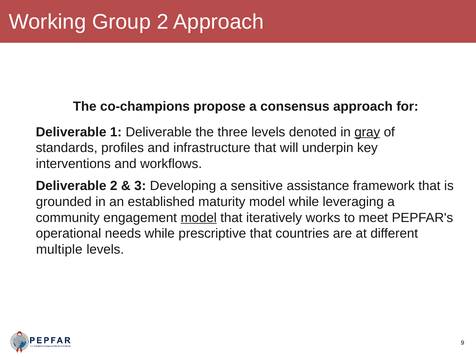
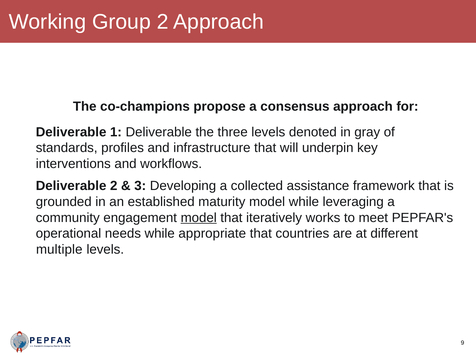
gray underline: present -> none
sensitive: sensitive -> collected
prescriptive: prescriptive -> appropriate
